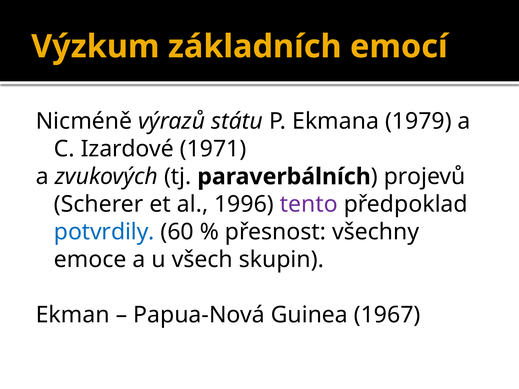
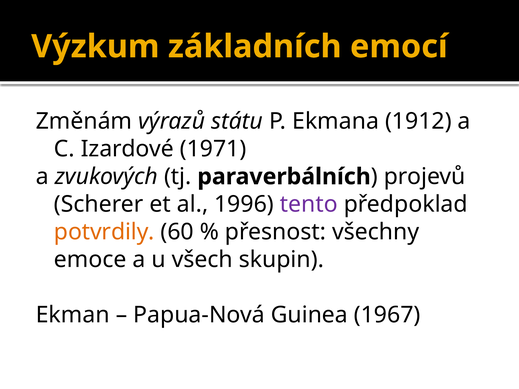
Nicméně: Nicméně -> Změnám
1979: 1979 -> 1912
potvrdily colour: blue -> orange
